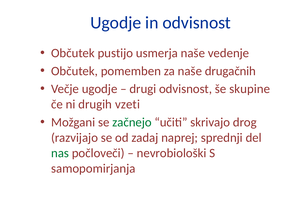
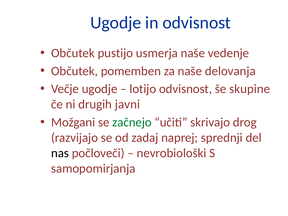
drugačnih: drugačnih -> delovanja
drugi: drugi -> lotijo
vzeti: vzeti -> javni
nas colour: green -> black
